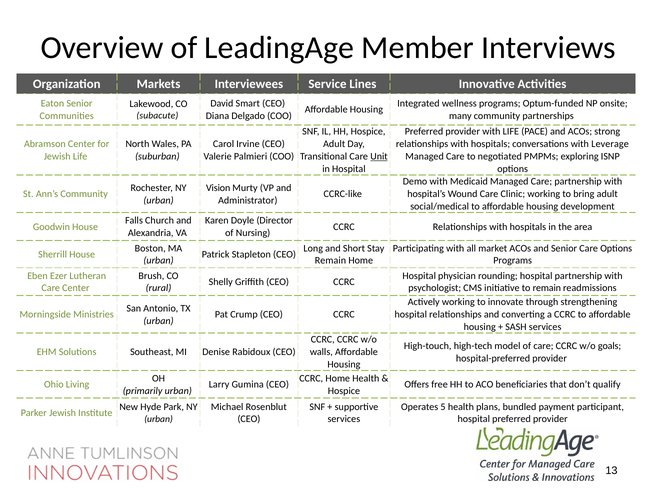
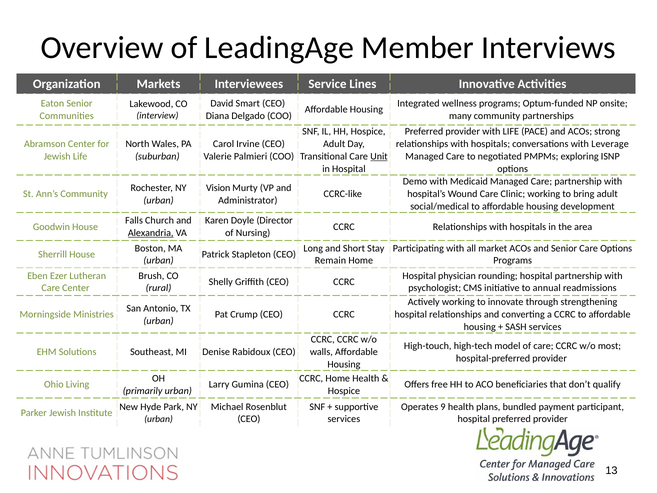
subacute: subacute -> interview
Alexandria underline: none -> present
to remain: remain -> annual
goals: goals -> most
5: 5 -> 9
